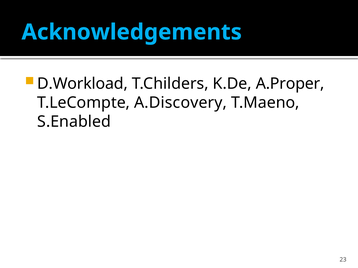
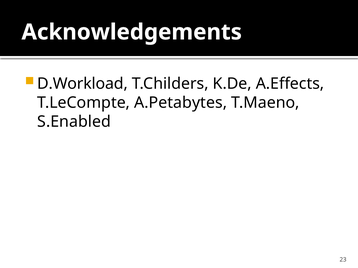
Acknowledgements colour: light blue -> white
A.Proper: A.Proper -> A.Effects
A.Discovery: A.Discovery -> A.Petabytes
